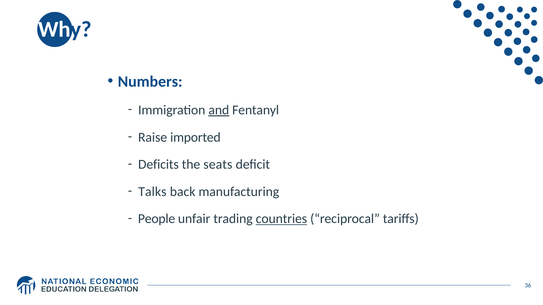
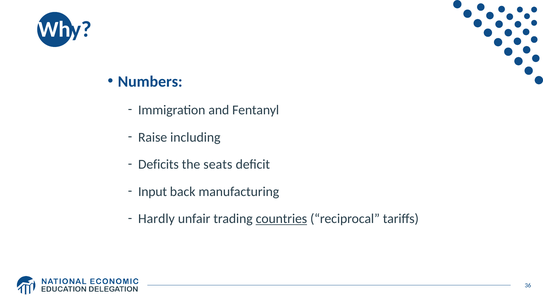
and underline: present -> none
imported: imported -> including
Talks: Talks -> Input
People: People -> Hardly
